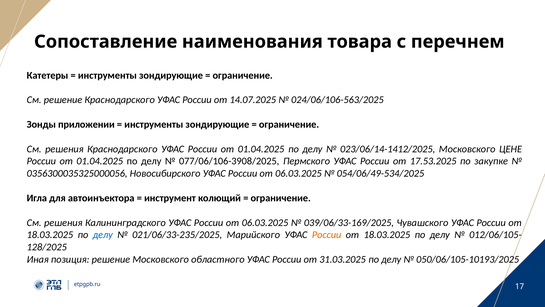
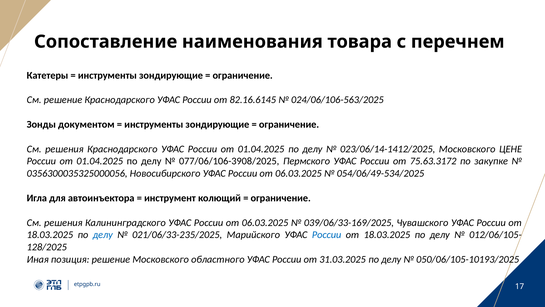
14.07.2025: 14.07.2025 -> 82.16.6145
приложении: приложении -> документом
17.53.2025: 17.53.2025 -> 75.63.3172
России at (327, 235) colour: orange -> blue
